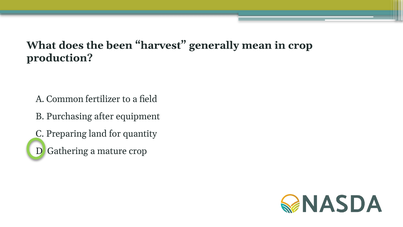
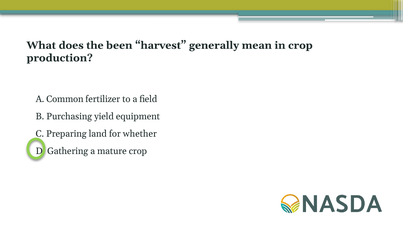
after: after -> yield
quantity: quantity -> whether
